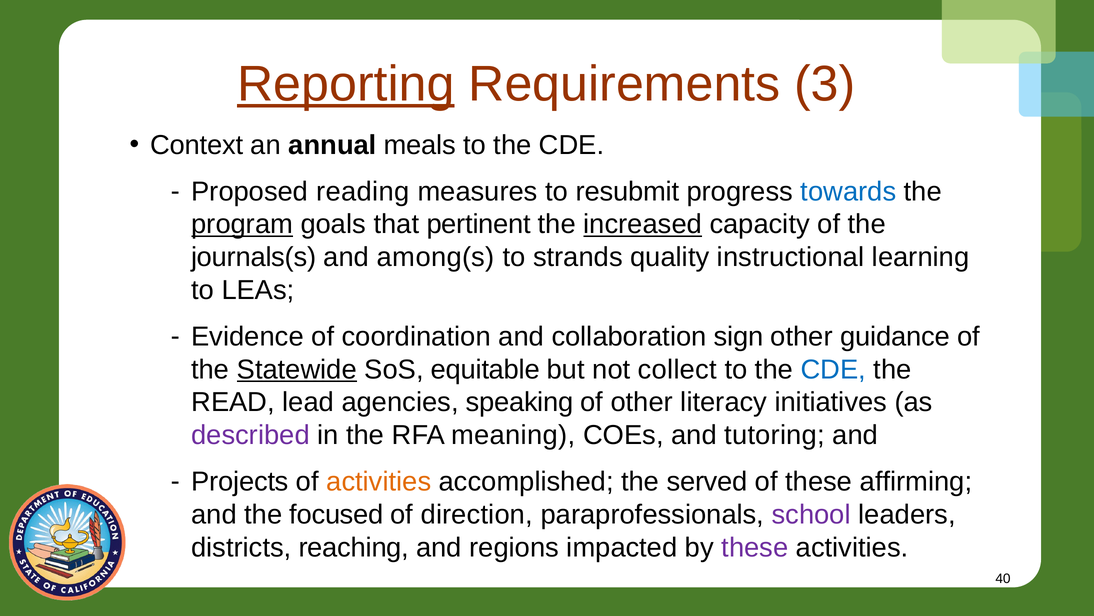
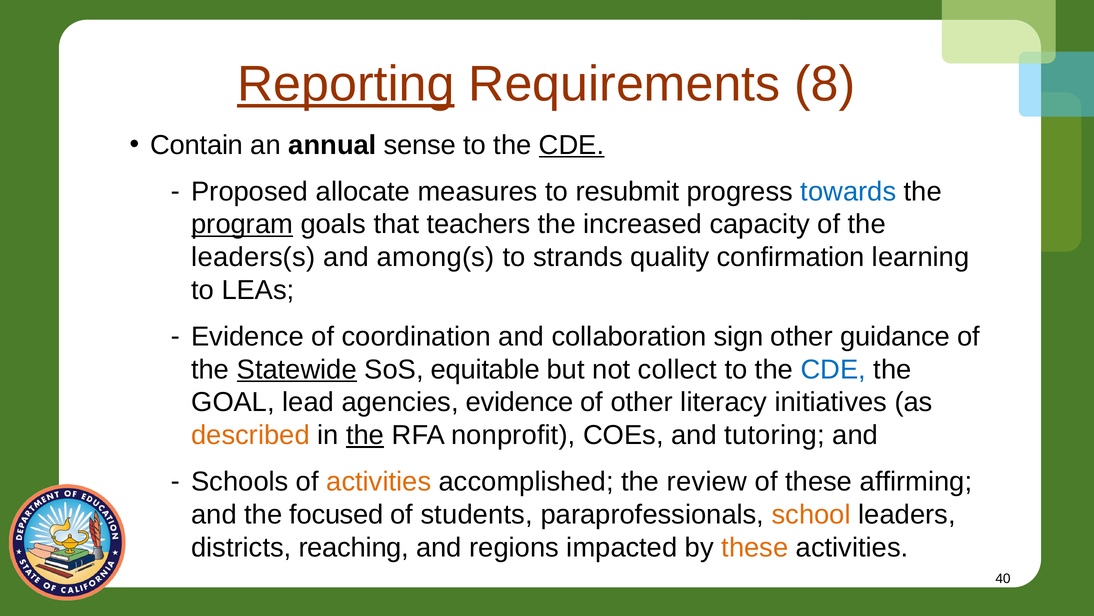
3: 3 -> 8
Context: Context -> Contain
meals: meals -> sense
CDE at (572, 145) underline: none -> present
reading: reading -> allocate
pertinent: pertinent -> teachers
increased underline: present -> none
journals(s: journals(s -> leaders(s
instructional: instructional -> confirmation
READ: READ -> GOAL
agencies speaking: speaking -> evidence
described colour: purple -> orange
the at (365, 435) underline: none -> present
meaning: meaning -> nonprofit
Projects: Projects -> Schools
served: served -> review
direction: direction -> students
school colour: purple -> orange
these at (755, 547) colour: purple -> orange
